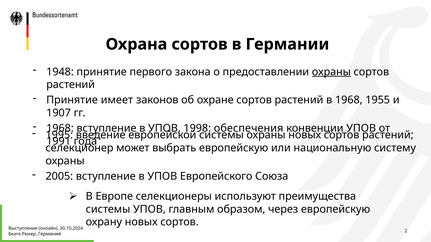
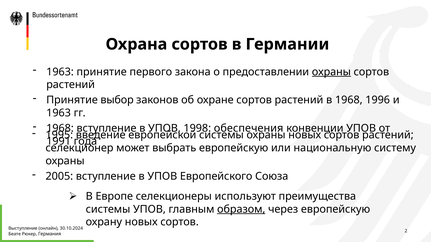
1948 at (60, 72): 1948 -> 1963
имеет: имеет -> выбор
1955: 1955 -> 1996
1907 at (59, 113): 1907 -> 1963
образом underline: none -> present
